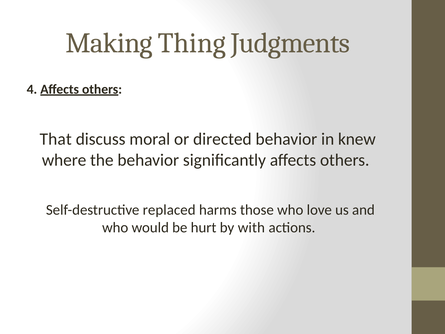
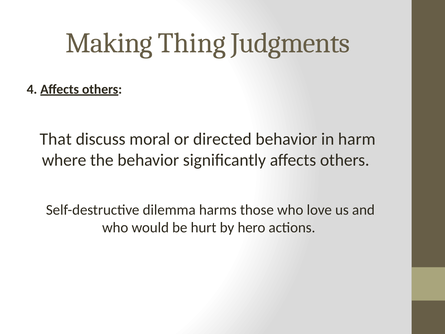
knew: knew -> harm
replaced: replaced -> dilemma
with: with -> hero
